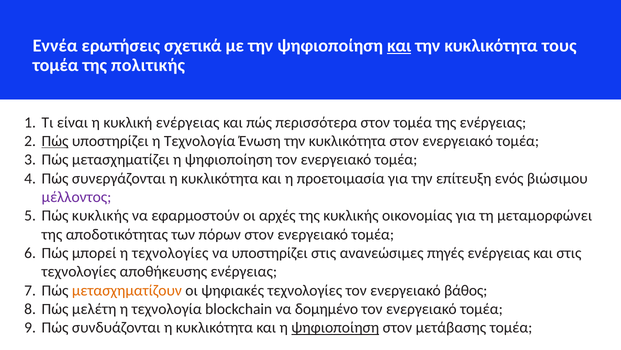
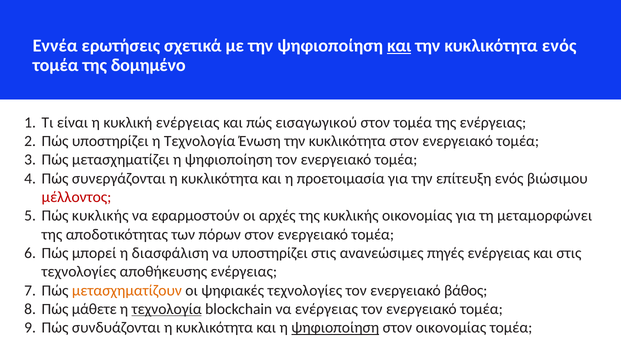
κυκλικότητα τους: τους -> ενός
πολιτικής: πολιτικής -> δομημένο
περισσότερα: περισσότερα -> εισαγωγικού
Πώς at (55, 141) underline: present -> none
μέλλοντος colour: purple -> red
η τεχνολογίες: τεχνολογίες -> διασφάλιση
μελέτη: μελέτη -> μάθετε
τεχνολογία at (167, 308) underline: none -> present
να δομημένο: δομημένο -> ενέργειας
στον μετάβασης: μετάβασης -> οικονομίας
